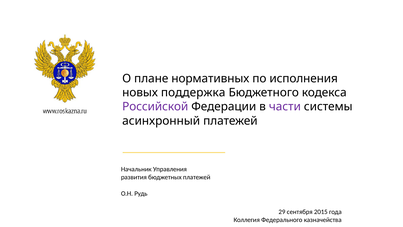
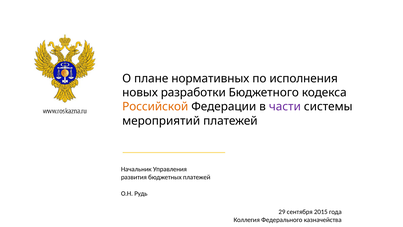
поддержка: поддержка -> разработки
Российской colour: purple -> orange
асинхронный: асинхронный -> мероприятий
